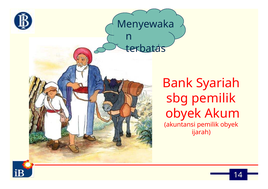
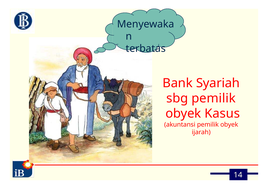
Akum: Akum -> Kasus
